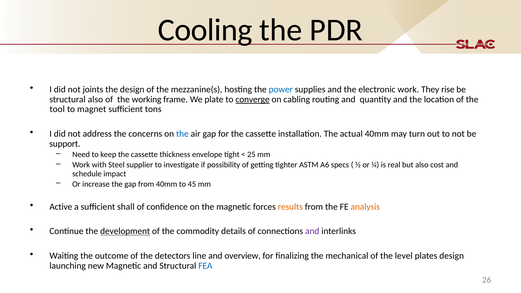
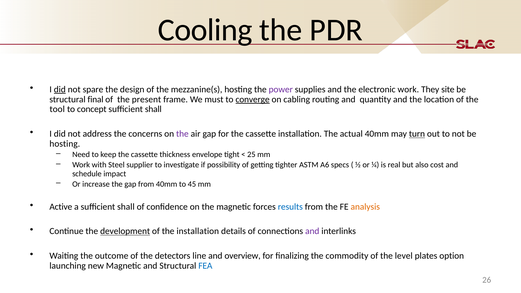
did at (60, 89) underline: none -> present
joints: joints -> spare
power colour: blue -> purple
rise: rise -> site
structural also: also -> final
working: working -> present
plate: plate -> must
magnet: magnet -> concept
tons at (153, 109): tons -> shall
the at (182, 134) colour: blue -> purple
turn underline: none -> present
support at (65, 144): support -> hosting
results colour: orange -> blue
the commodity: commodity -> installation
mechanical: mechanical -> commodity
plates design: design -> option
